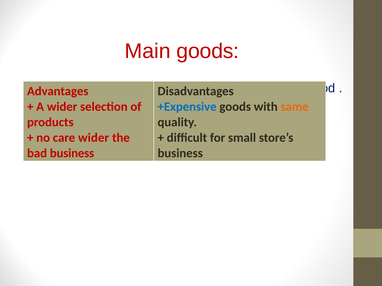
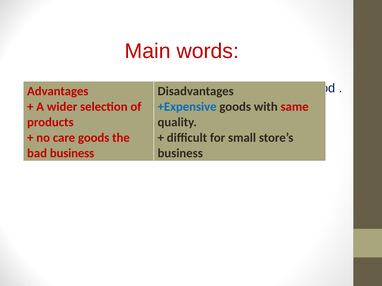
Main goods: goods -> words
same colour: orange -> red
care wider: wider -> goods
